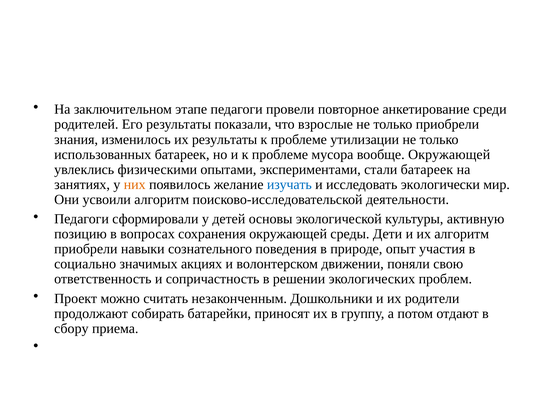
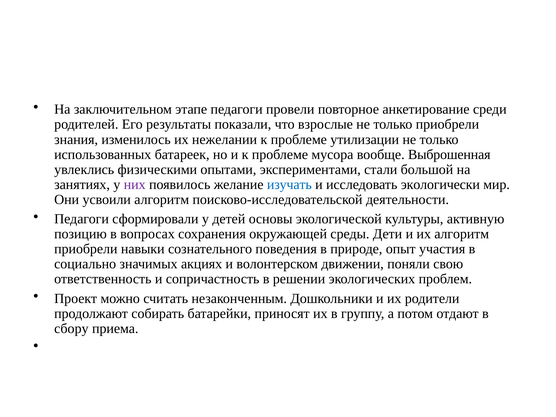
их результаты: результаты -> нежелании
вообще Окружающей: Окружающей -> Выброшенная
стали батареек: батареек -> большой
них colour: orange -> purple
